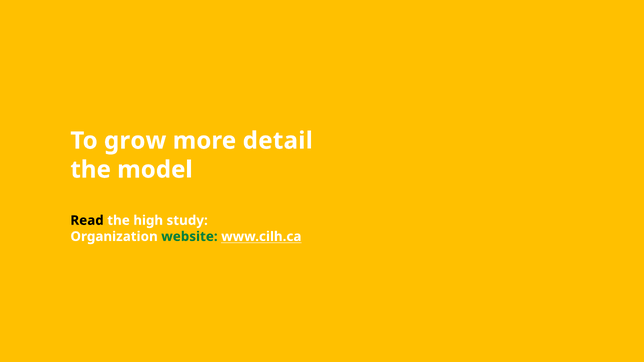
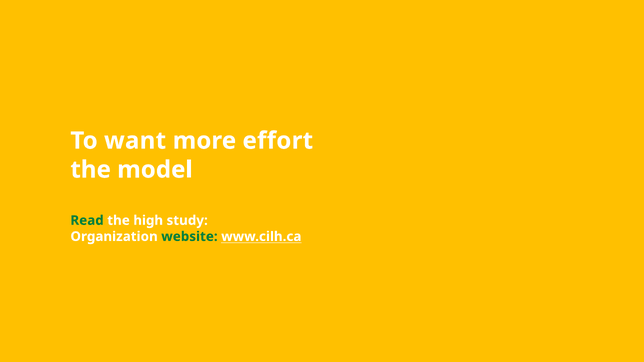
grow: grow -> want
detail: detail -> effort
Read colour: black -> green
